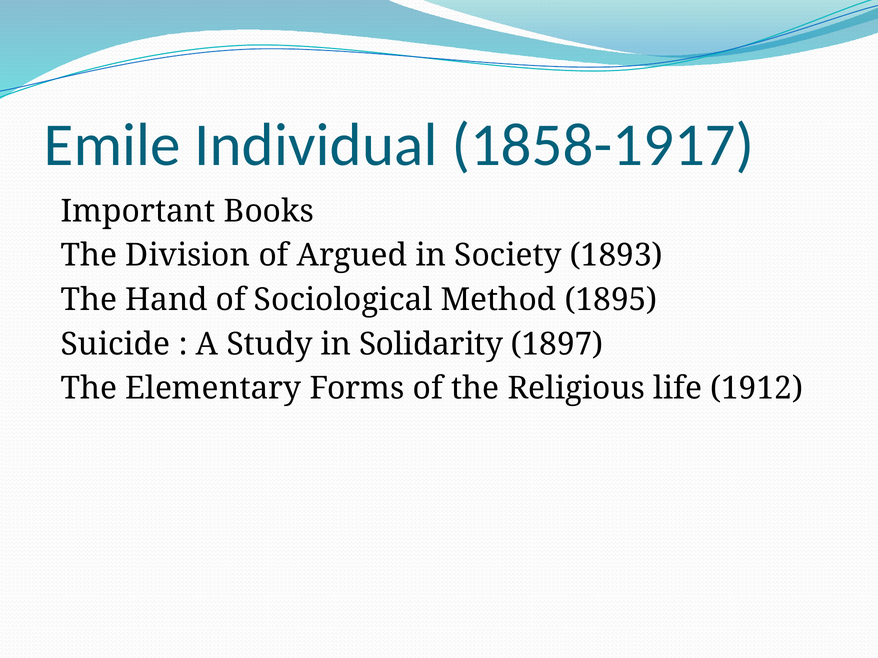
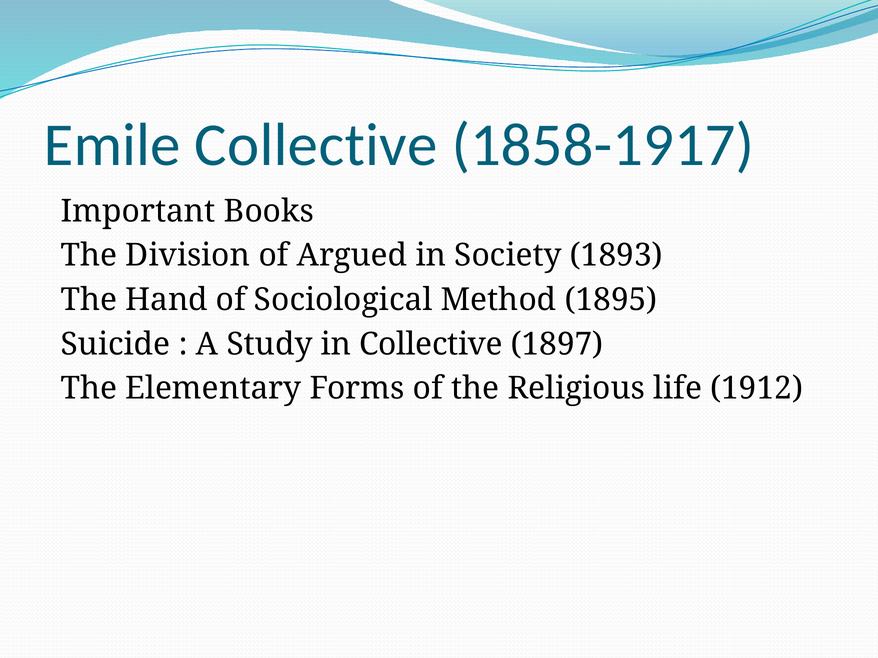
Emile Individual: Individual -> Collective
in Solidarity: Solidarity -> Collective
